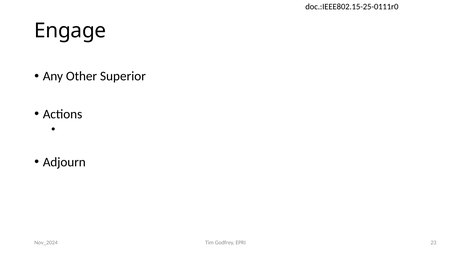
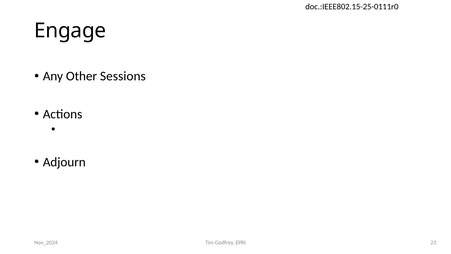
Superior: Superior -> Sessions
